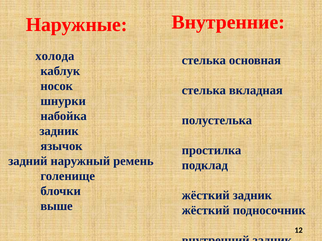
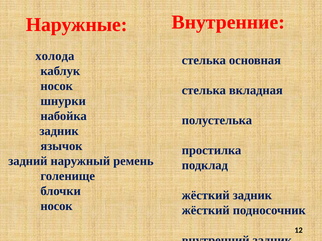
выше at (57, 206): выше -> носок
